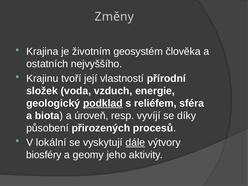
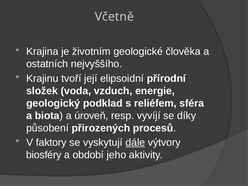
Změny: Změny -> Včetně
geosystém: geosystém -> geologické
vlastností: vlastností -> elipsoidní
podklad underline: present -> none
lokální: lokální -> faktory
geomy: geomy -> období
